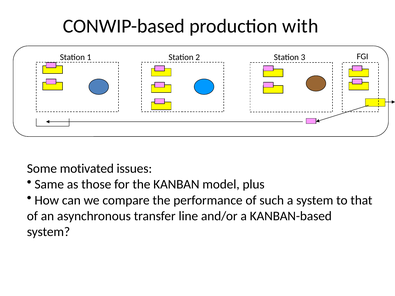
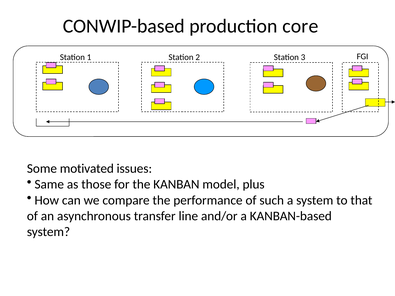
with: with -> core
